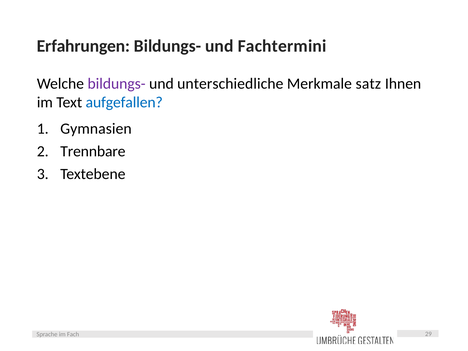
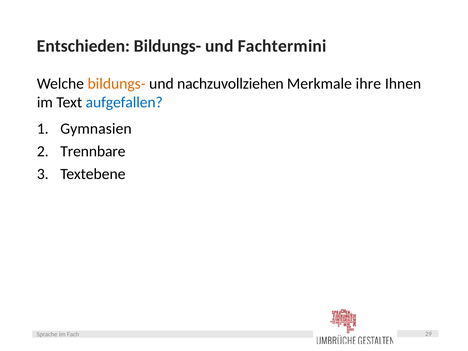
Erfahrungen: Erfahrungen -> Entschieden
bildungs- at (117, 84) colour: purple -> orange
unterschiedliche: unterschiedliche -> nachzuvollziehen
satz: satz -> ihre
